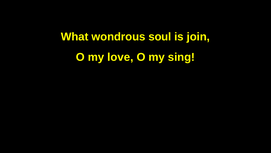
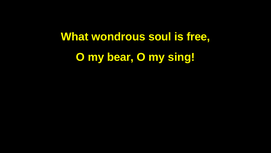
join: join -> free
love: love -> bear
